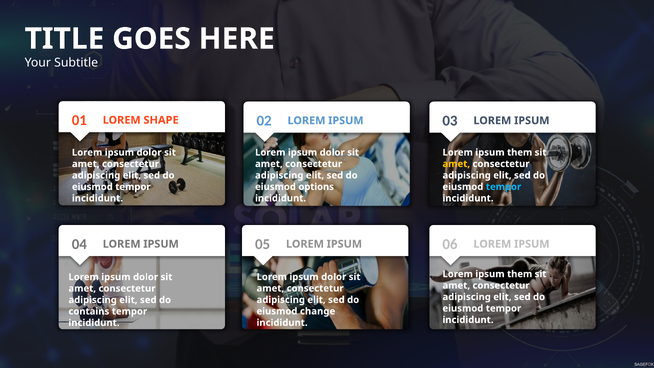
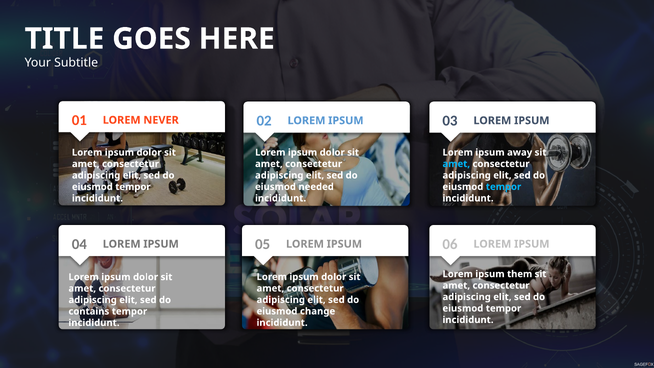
SHAPE: SHAPE -> NEVER
them at (520, 152): them -> away
amet at (456, 164) colour: yellow -> light blue
options: options -> needed
